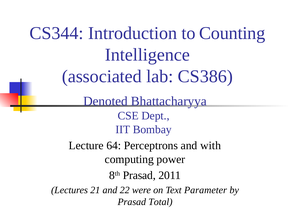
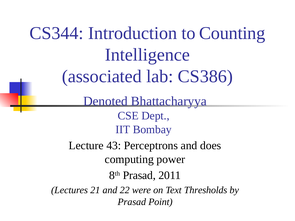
64: 64 -> 43
with: with -> does
Parameter: Parameter -> Thresholds
Total: Total -> Point
